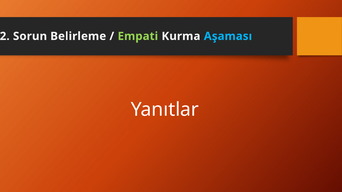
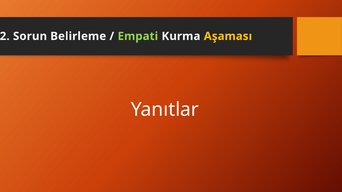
Aşaması colour: light blue -> yellow
